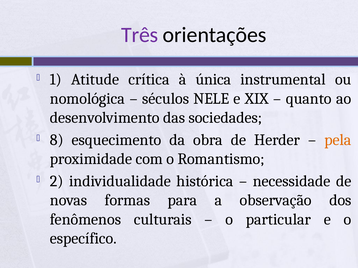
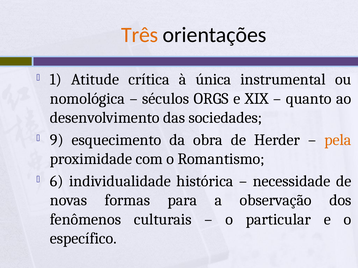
Três colour: purple -> orange
NELE: NELE -> ORGS
8: 8 -> 9
2: 2 -> 6
